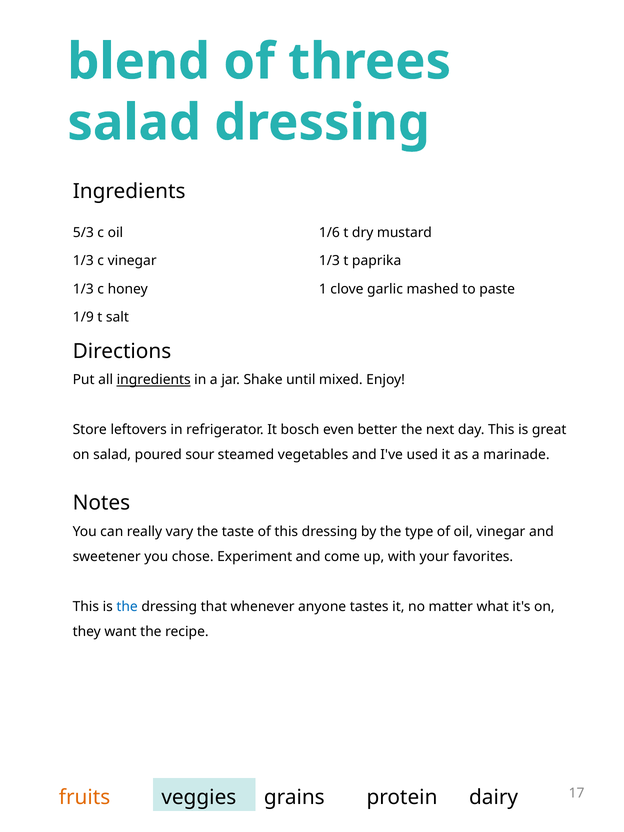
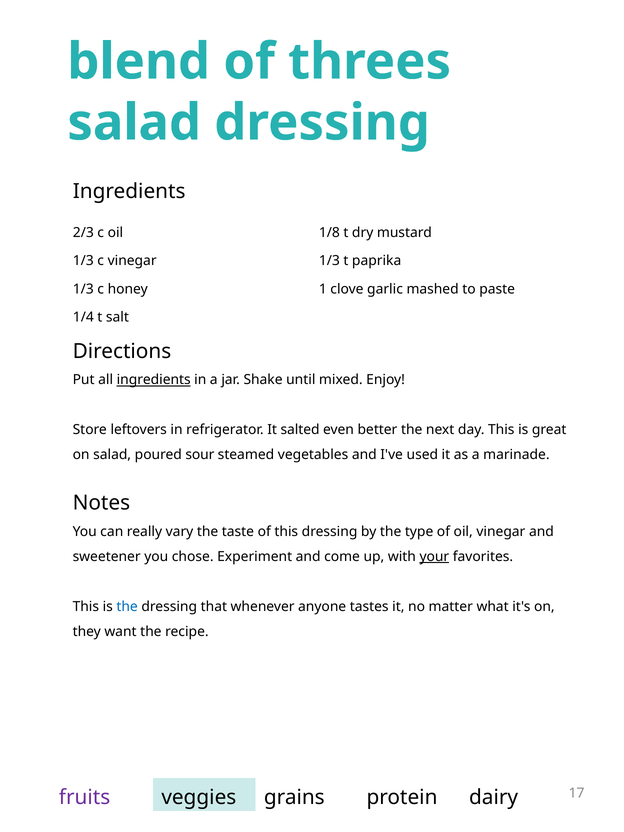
5/3: 5/3 -> 2/3
1/6: 1/6 -> 1/8
1/9: 1/9 -> 1/4
bosch: bosch -> salted
your underline: none -> present
fruits colour: orange -> purple
